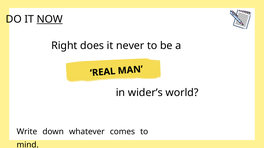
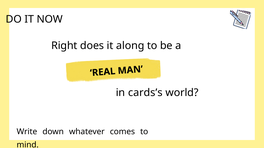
NOW underline: present -> none
never: never -> along
wider’s: wider’s -> cards’s
